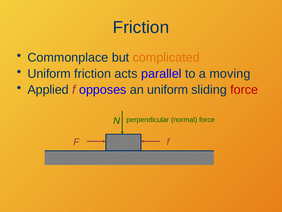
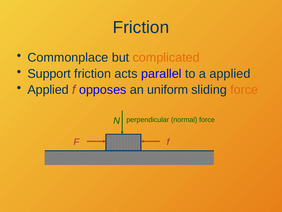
Uniform at (49, 74): Uniform -> Support
a moving: moving -> applied
force at (244, 90) colour: red -> orange
